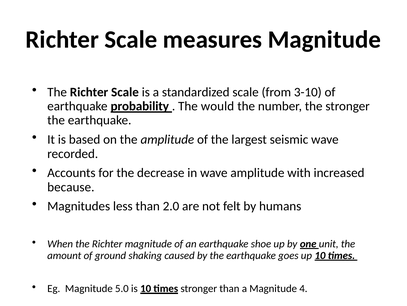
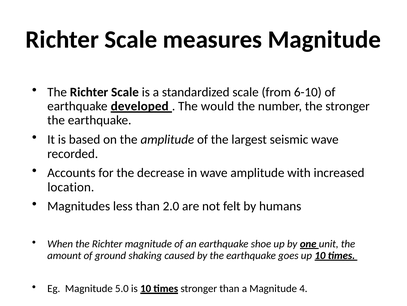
3-10: 3-10 -> 6-10
probability: probability -> developed
because: because -> location
